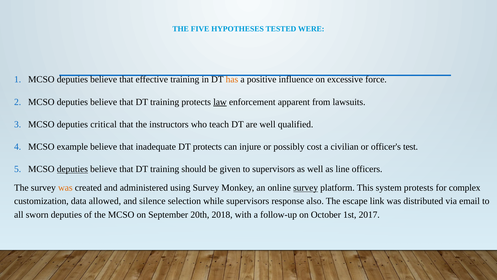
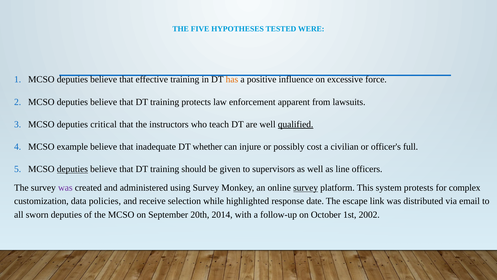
law underline: present -> none
qualified underline: none -> present
DT protects: protects -> whether
test: test -> full
was at (65, 187) colour: orange -> purple
allowed: allowed -> policies
silence: silence -> receive
while supervisors: supervisors -> highlighted
also: also -> date
2018: 2018 -> 2014
2017: 2017 -> 2002
